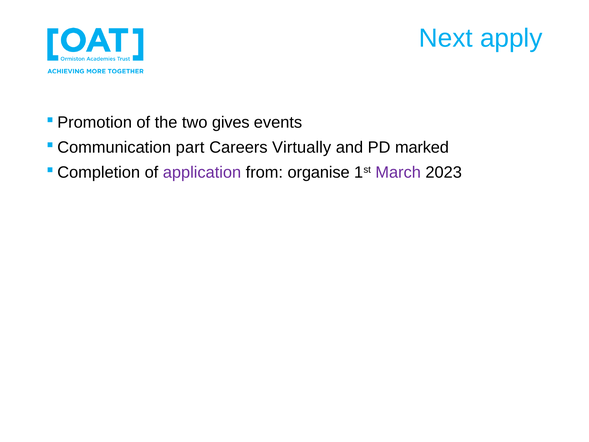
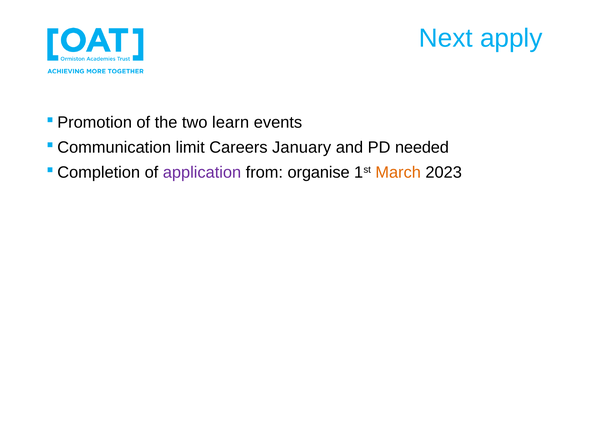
gives: gives -> learn
part: part -> limit
Virtually: Virtually -> January
marked: marked -> needed
March colour: purple -> orange
